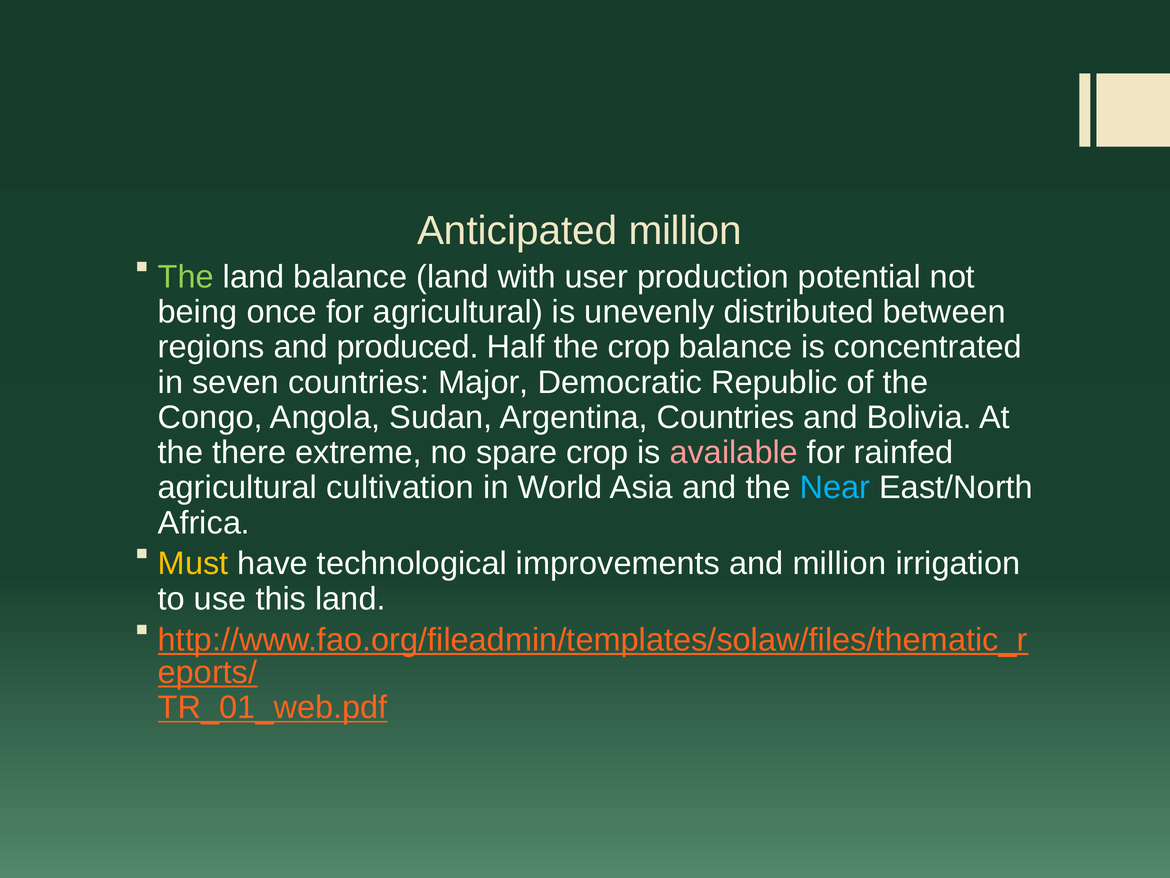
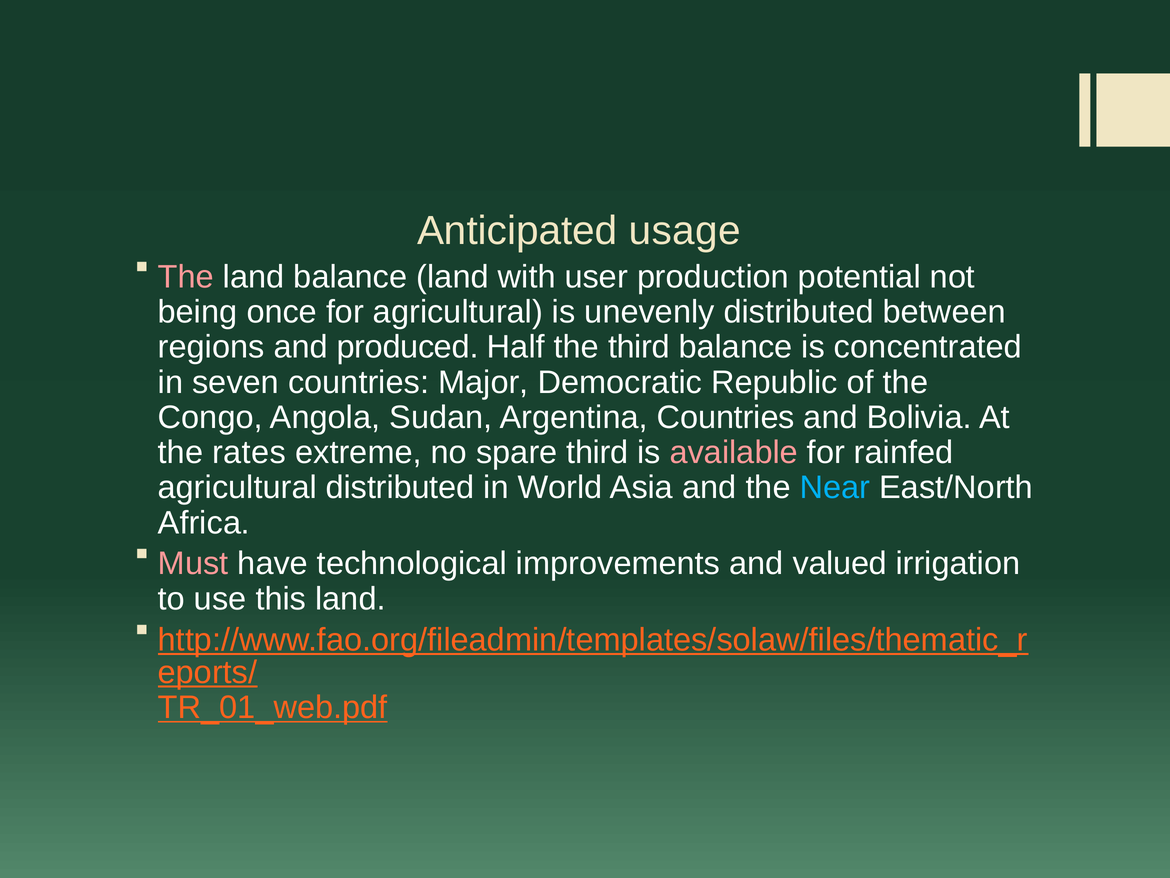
Anticipated million: million -> usage
The at (186, 277) colour: light green -> pink
the crop: crop -> third
there: there -> rates
spare crop: crop -> third
agricultural cultivation: cultivation -> distributed
Must colour: yellow -> pink
and million: million -> valued
